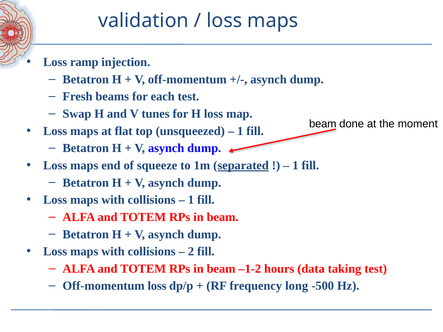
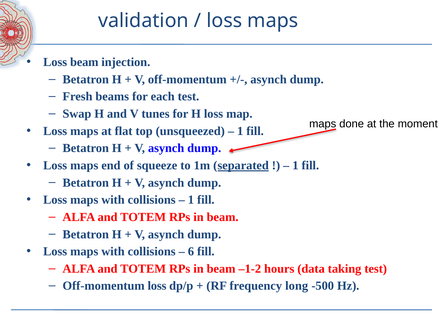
Loss ramp: ramp -> beam
beam at (323, 124): beam -> maps
2: 2 -> 6
